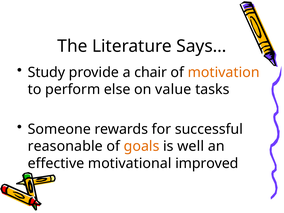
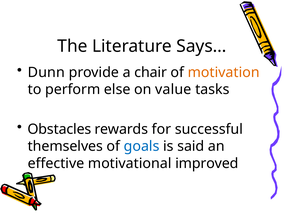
Study: Study -> Dunn
Someone: Someone -> Obstacles
reasonable: reasonable -> themselves
goals colour: orange -> blue
well: well -> said
